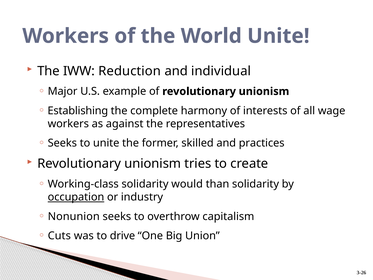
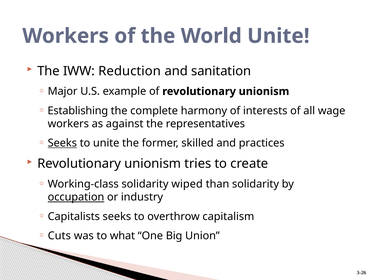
individual: individual -> sanitation
Seeks at (62, 143) underline: none -> present
would: would -> wiped
Nonunion: Nonunion -> Capitalists
drive: drive -> what
